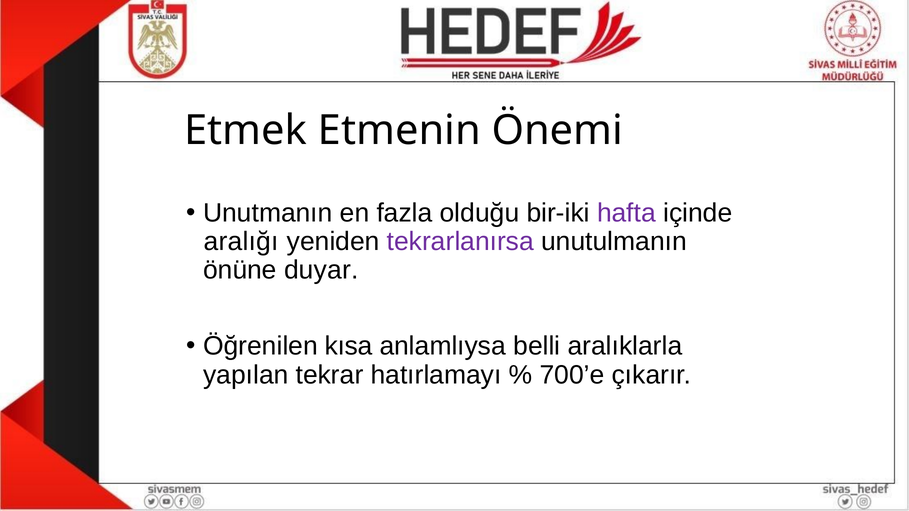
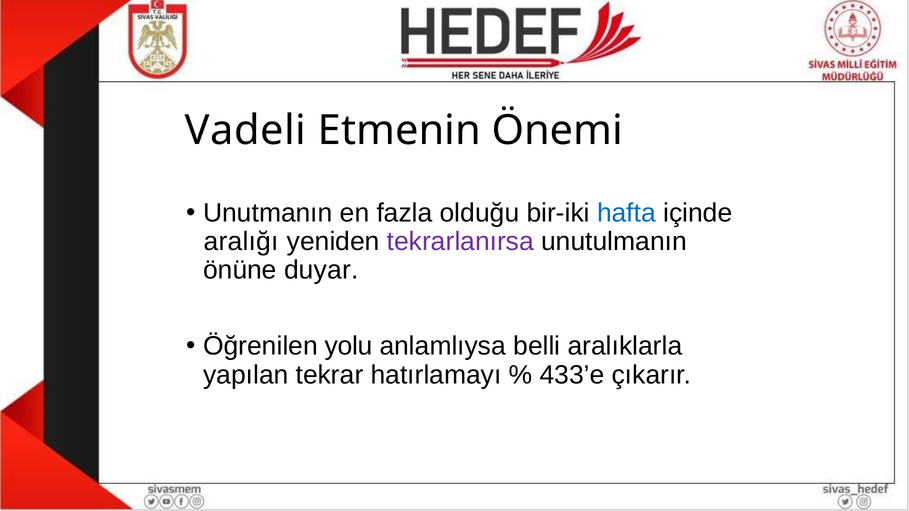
Etmek: Etmek -> Vadeli
hafta colour: purple -> blue
kısa: kısa -> yolu
700’e: 700’e -> 433’e
